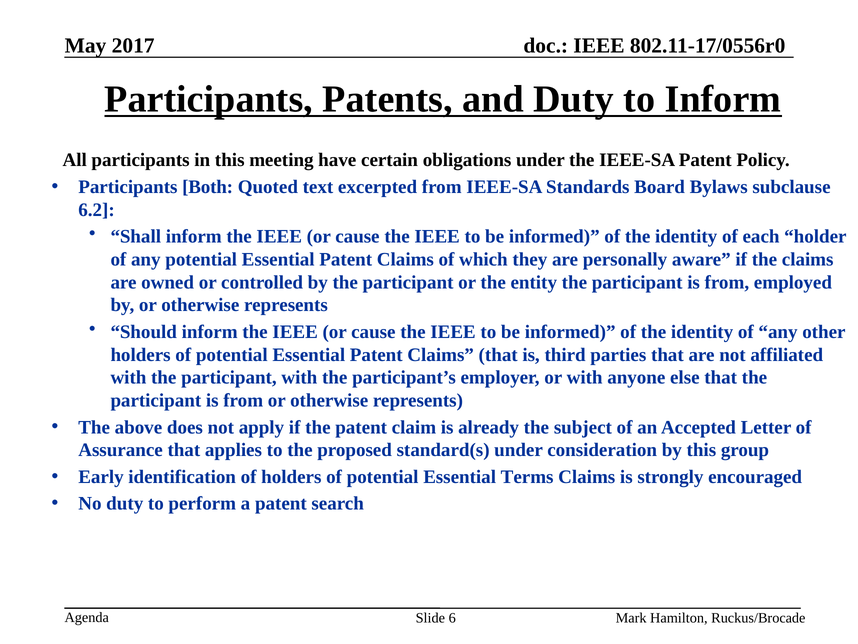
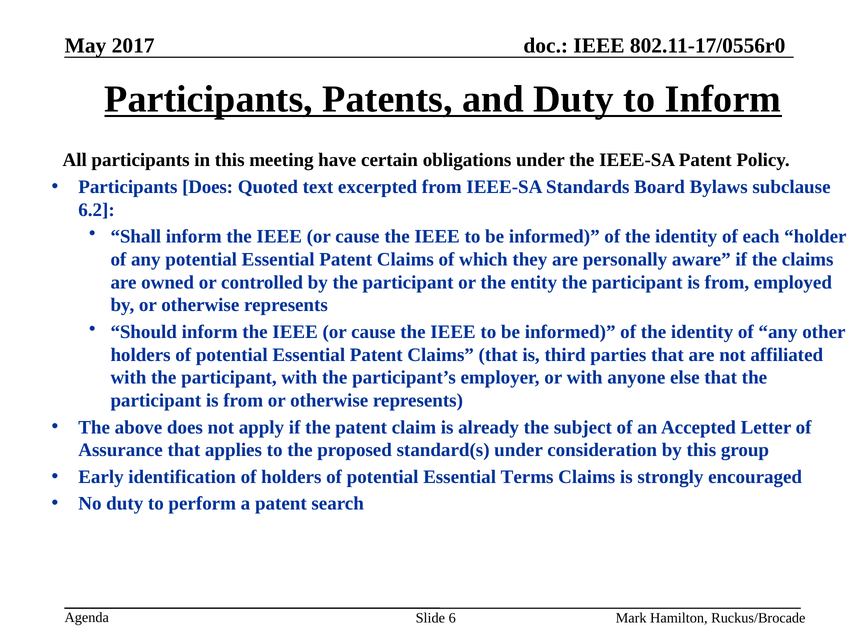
Participants Both: Both -> Does
